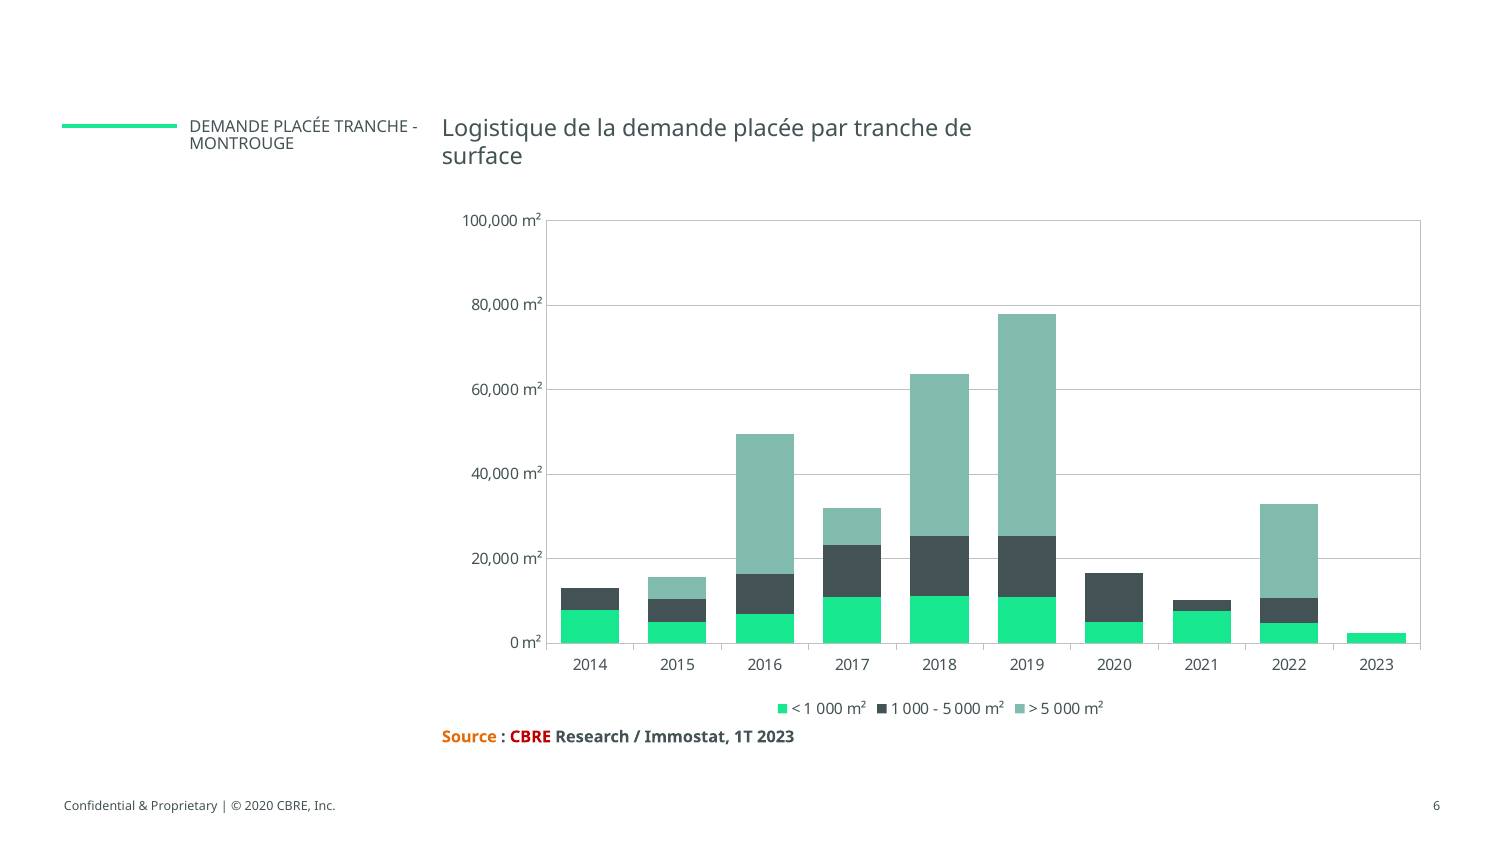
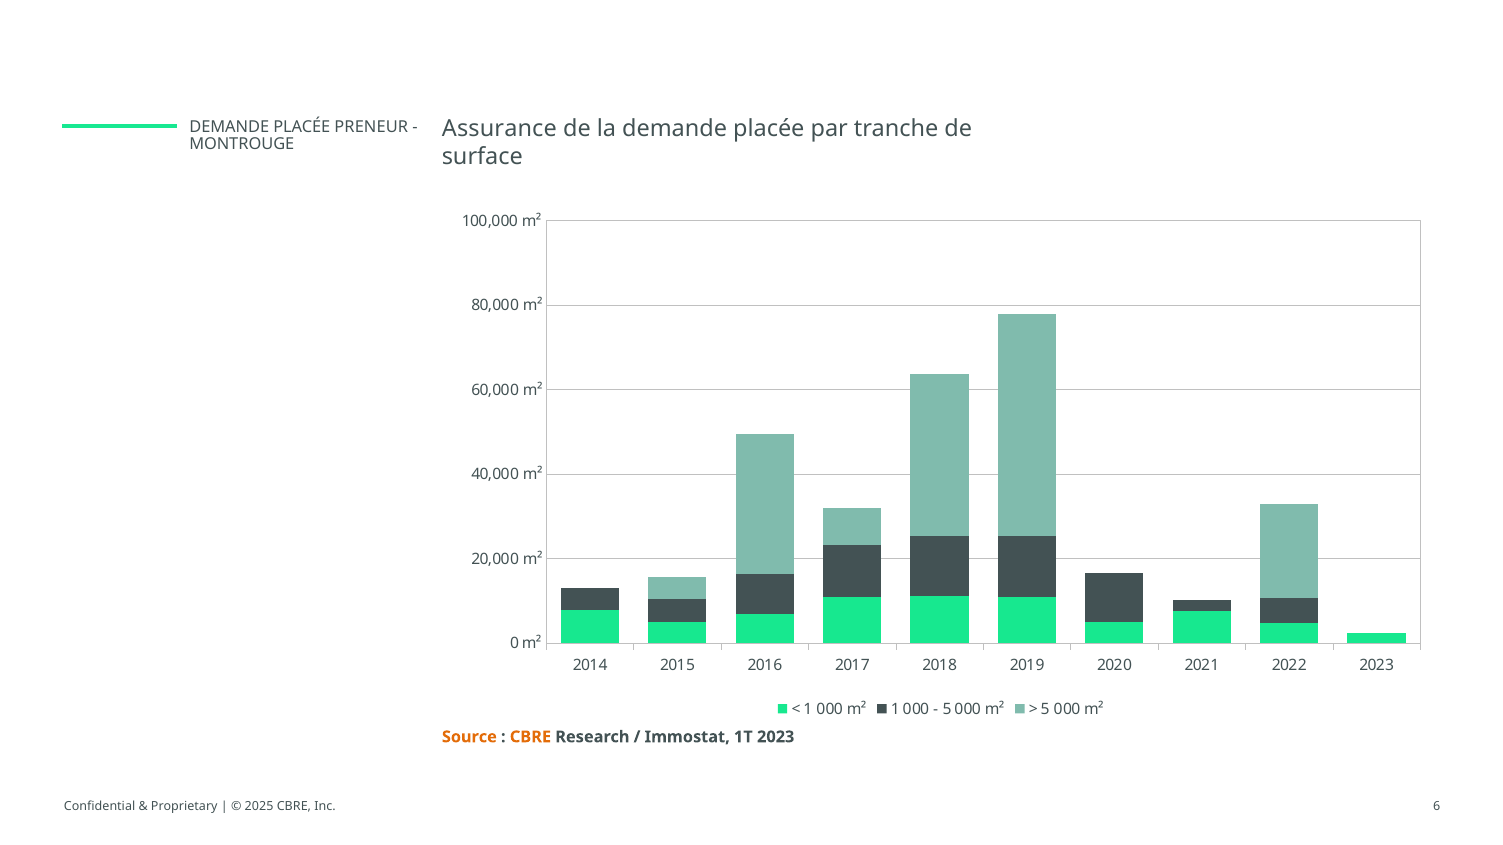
Logistique: Logistique -> Assurance
PLACÉE TRANCHE: TRANCHE -> PRENEUR
CBRE at (530, 737) colour: red -> orange
2020 at (259, 807): 2020 -> 2025
